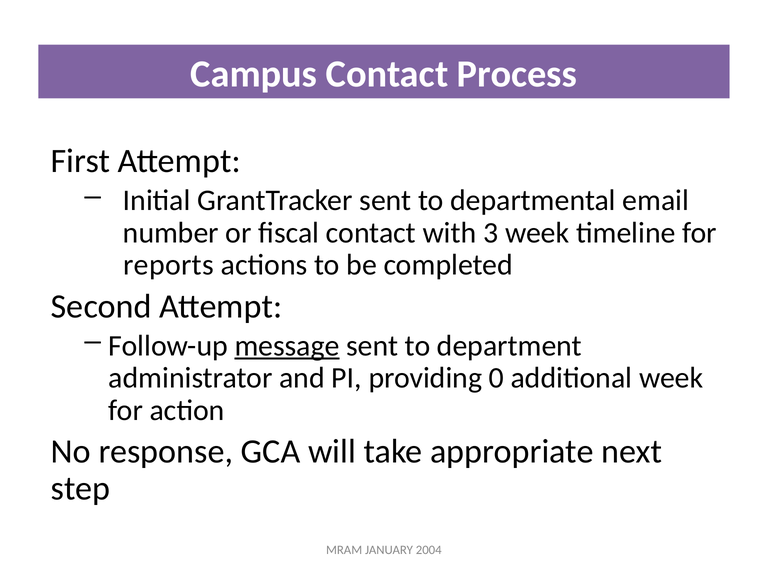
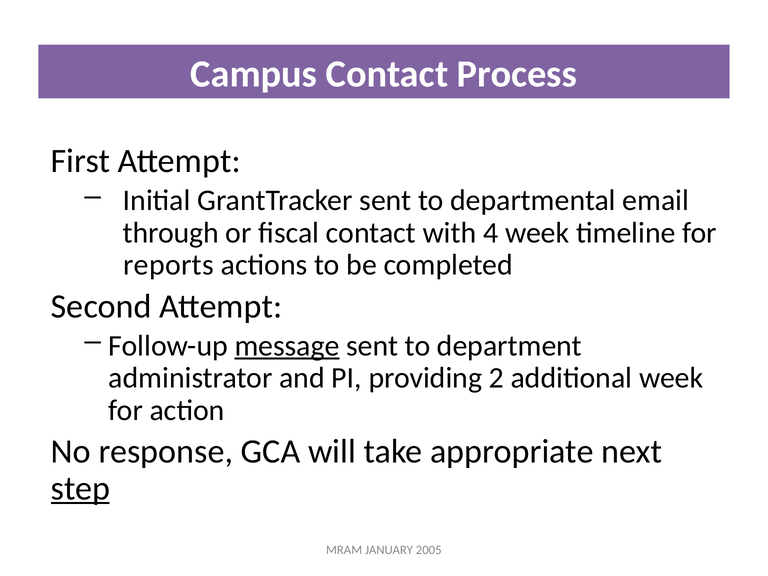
number: number -> through
3: 3 -> 4
0: 0 -> 2
step underline: none -> present
2004: 2004 -> 2005
